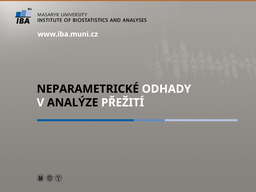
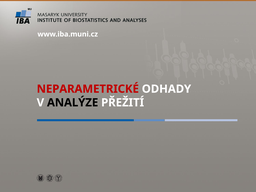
NEPARAMETRICKÉ colour: black -> red
